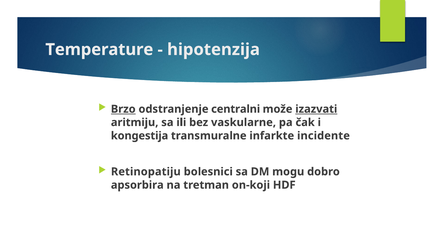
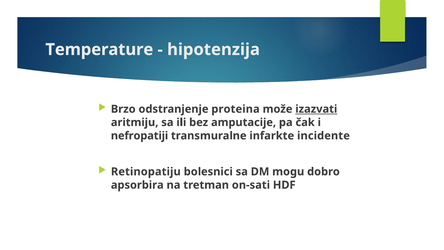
Brzo underline: present -> none
centralni: centralni -> proteina
vaskularne: vaskularne -> amputacije
kongestija: kongestija -> nefropatiji
on-koji: on-koji -> on-sati
